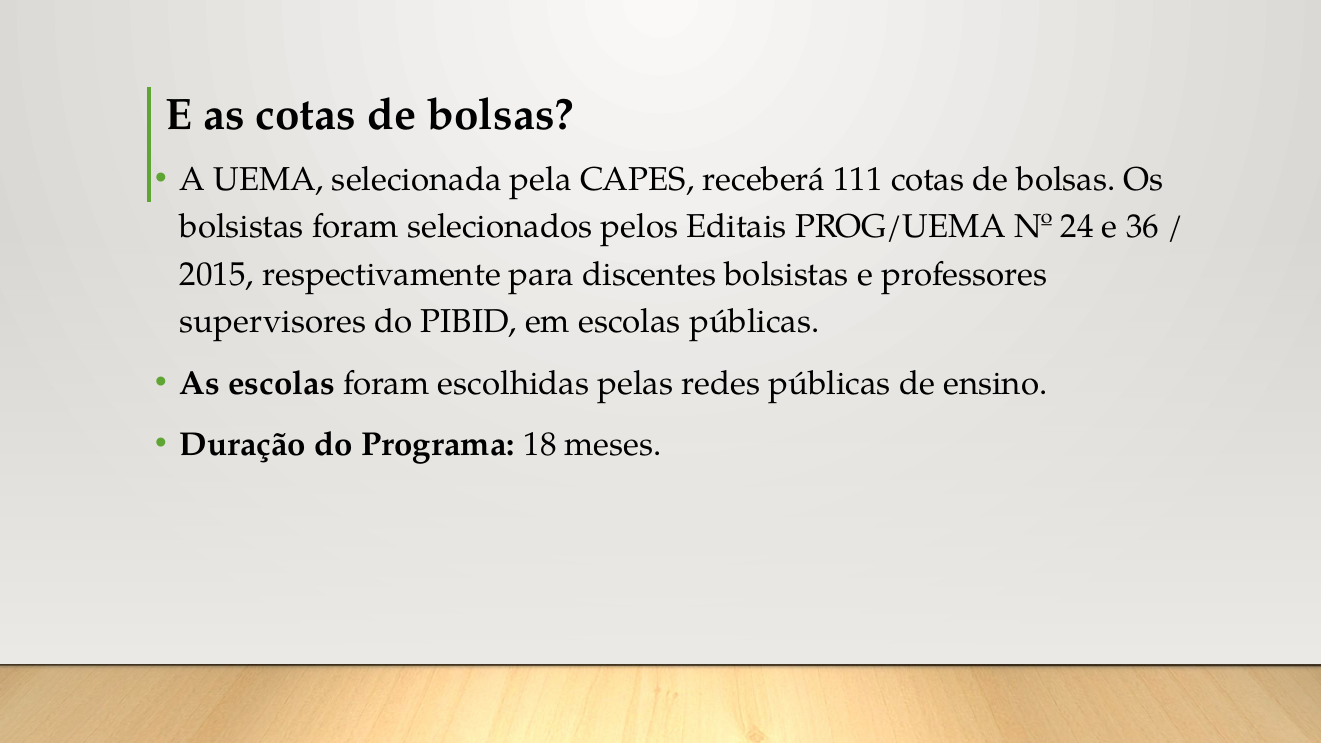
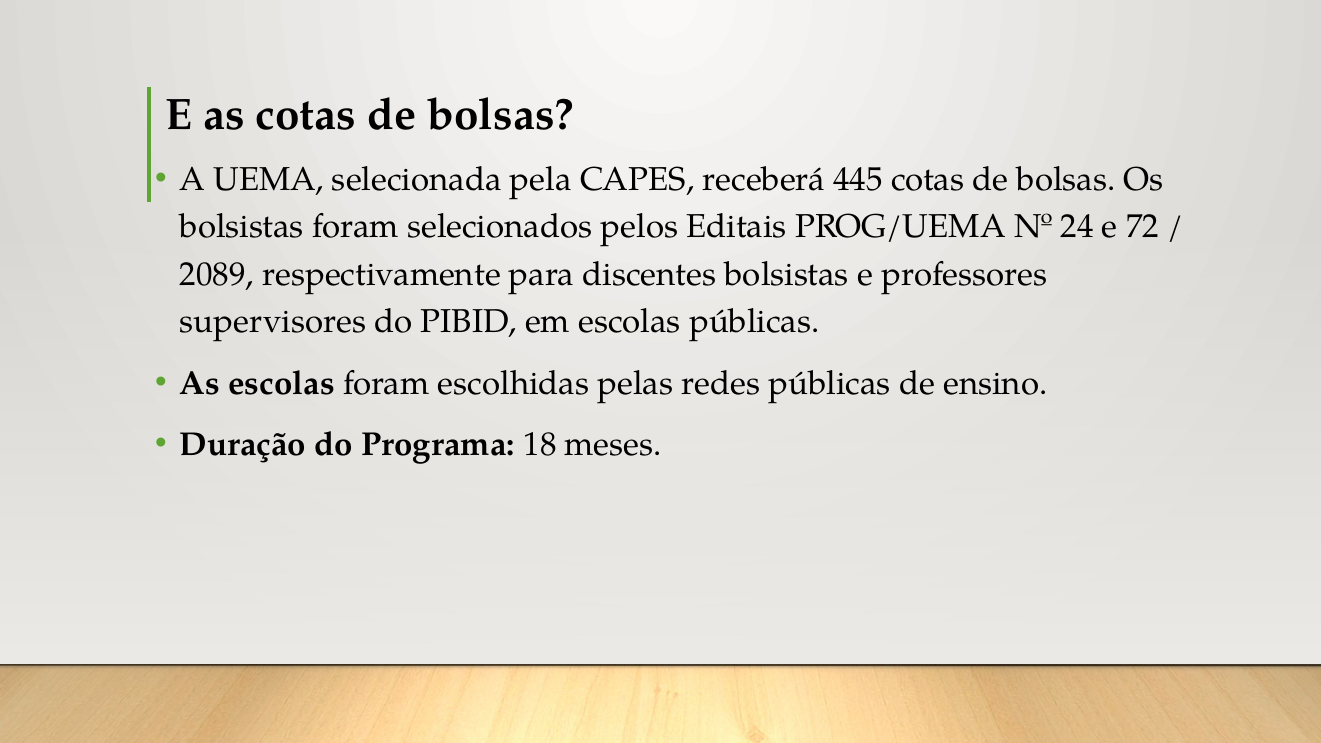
111: 111 -> 445
36: 36 -> 72
2015: 2015 -> 2089
